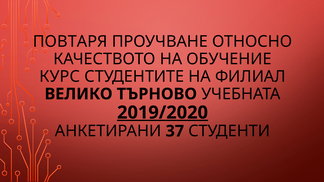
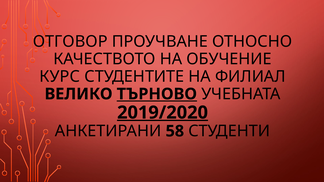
ПОВТАРЯ: ПОВТАРЯ -> ОТГОВОР
ТЪРНОВО underline: none -> present
37: 37 -> 58
